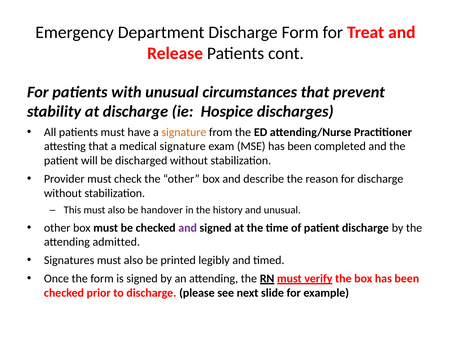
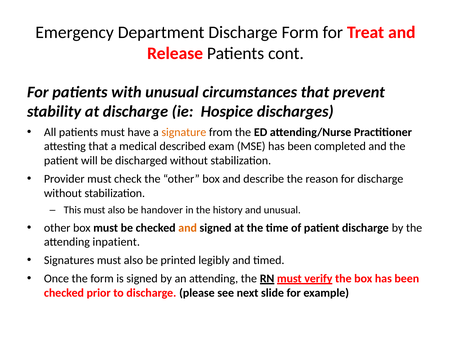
medical signature: signature -> described
and at (188, 228) colour: purple -> orange
admitted: admitted -> inpatient
